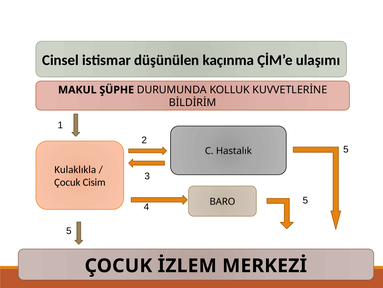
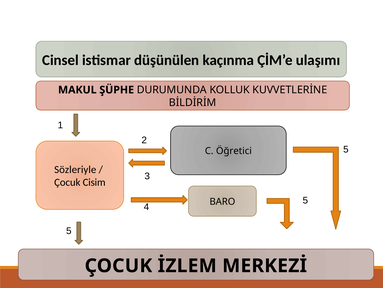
Hastalık: Hastalık -> Öğretici
Kulaklıkla: Kulaklıkla -> Sözleriyle
